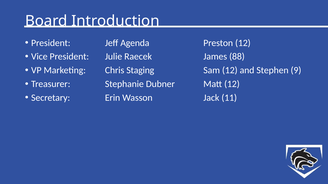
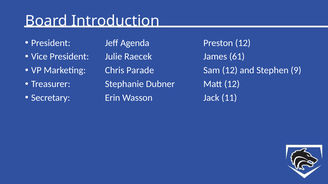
88: 88 -> 61
Staging: Staging -> Parade
